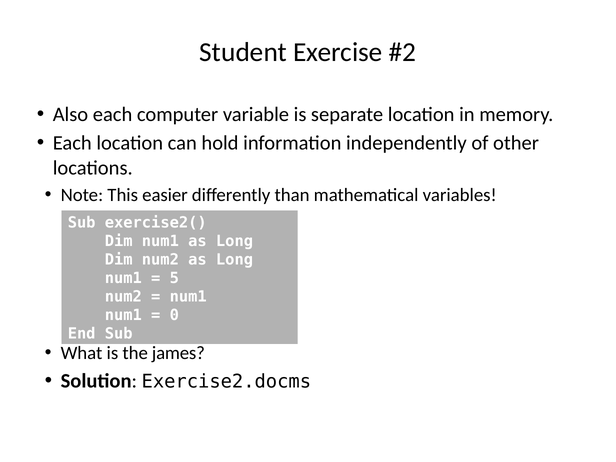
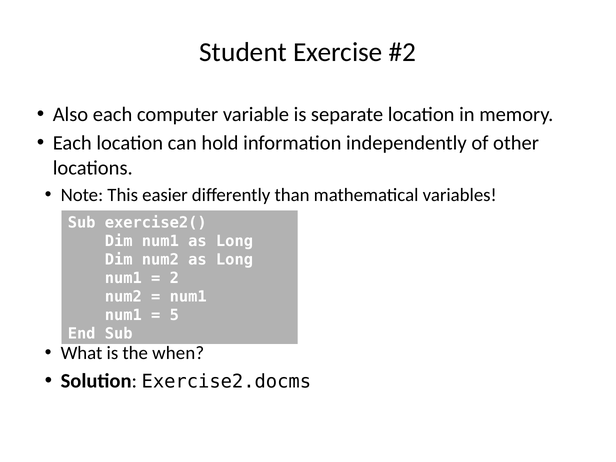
5: 5 -> 2
0: 0 -> 5
james: james -> when
